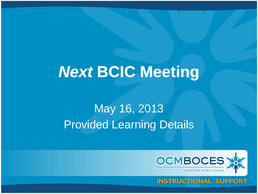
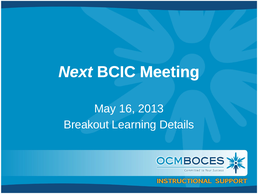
Provided: Provided -> Breakout
